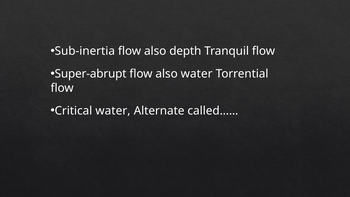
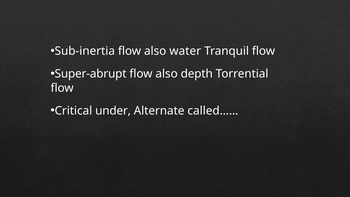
depth: depth -> water
also water: water -> depth
Critical water: water -> under
